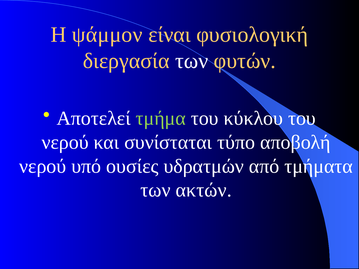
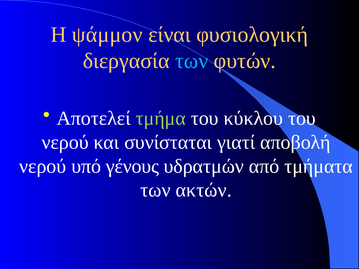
των at (192, 61) colour: white -> light blue
τύπο: τύπο -> γιατί
ουσίες: ουσίες -> γένους
